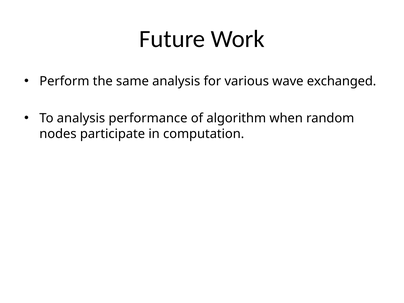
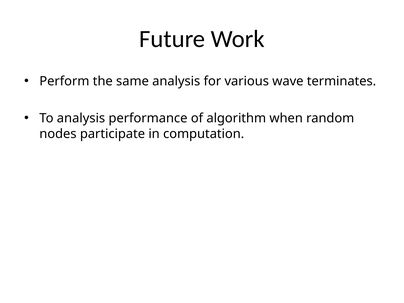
exchanged: exchanged -> terminates
